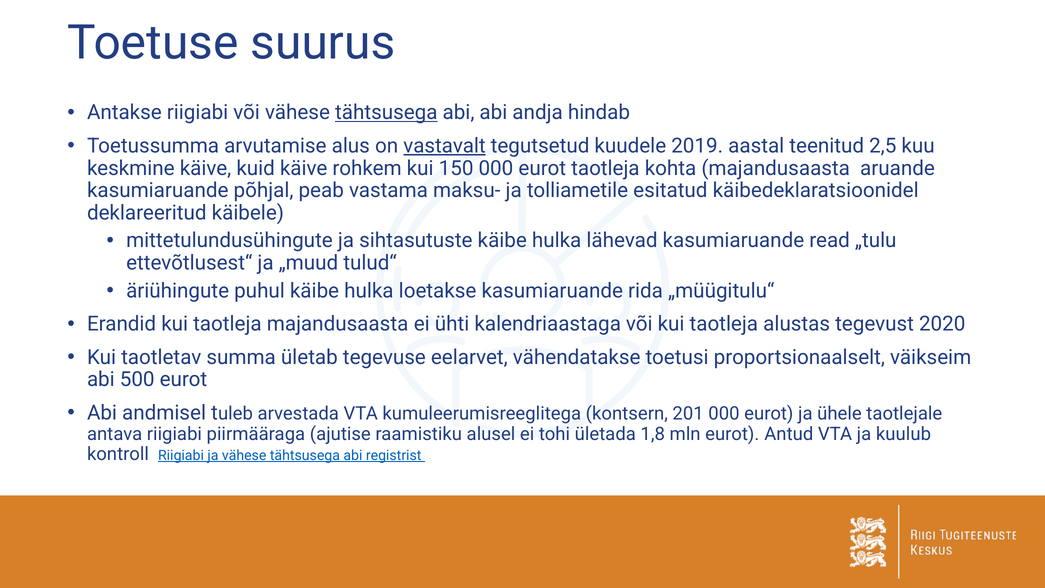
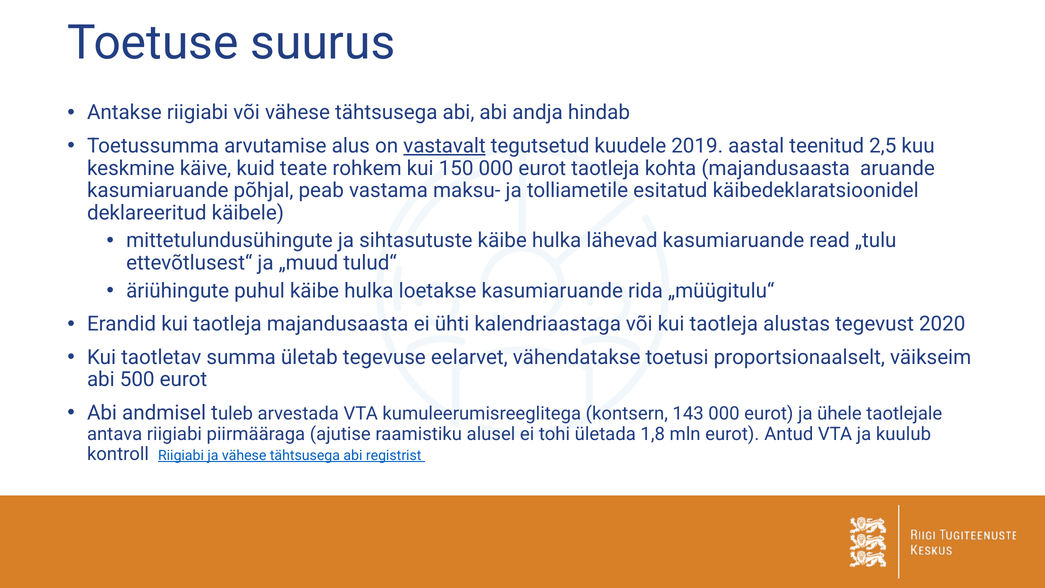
tähtsusega at (386, 113) underline: present -> none
kuid käive: käive -> teate
201: 201 -> 143
